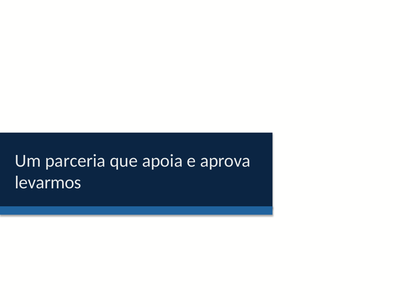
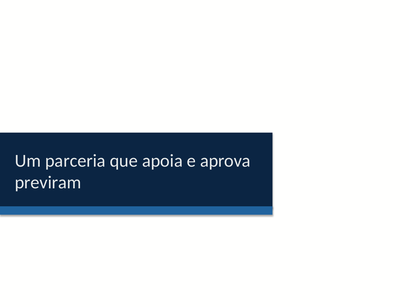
levarmos: levarmos -> previram
